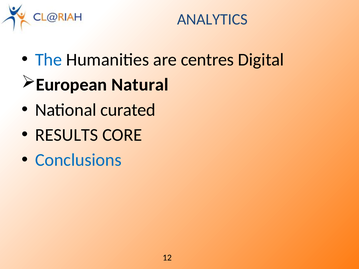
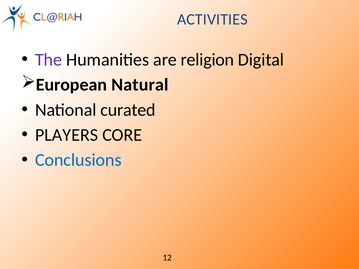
ANALYTICS: ANALYTICS -> ACTIVITIES
The colour: blue -> purple
centres: centres -> religion
RESULTS: RESULTS -> PLAYERS
